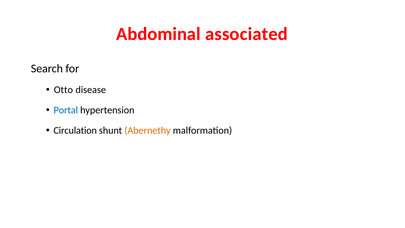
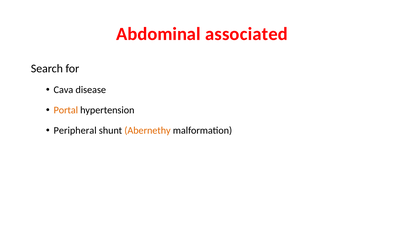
Otto: Otto -> Cava
Portal colour: blue -> orange
Circulation: Circulation -> Peripheral
